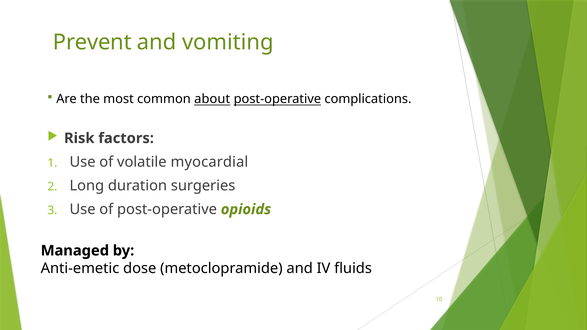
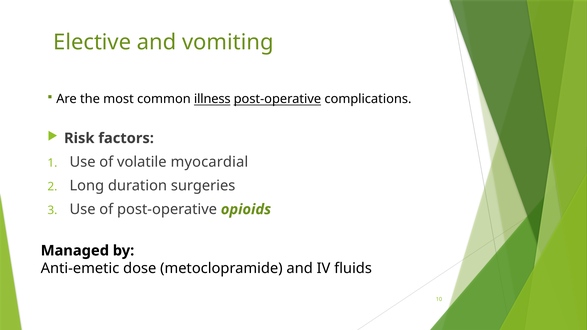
Prevent: Prevent -> Elective
about: about -> illness
